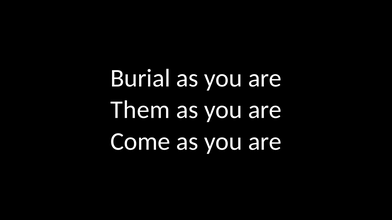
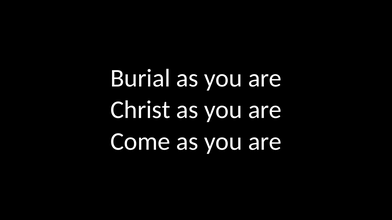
Them: Them -> Christ
